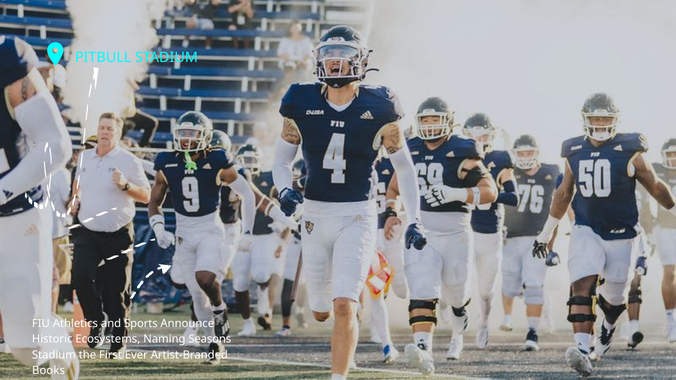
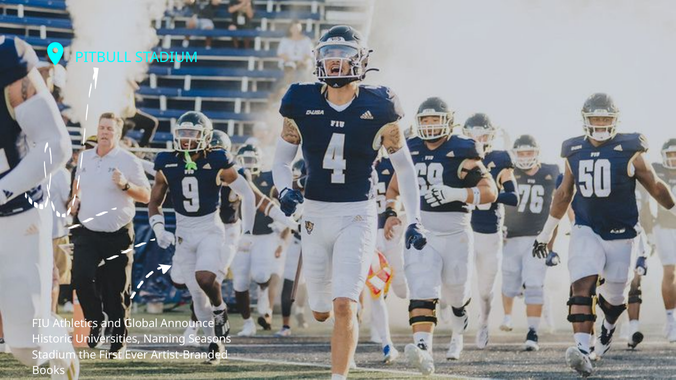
Sports: Sports -> Global
Ecosystems: Ecosystems -> Universities
